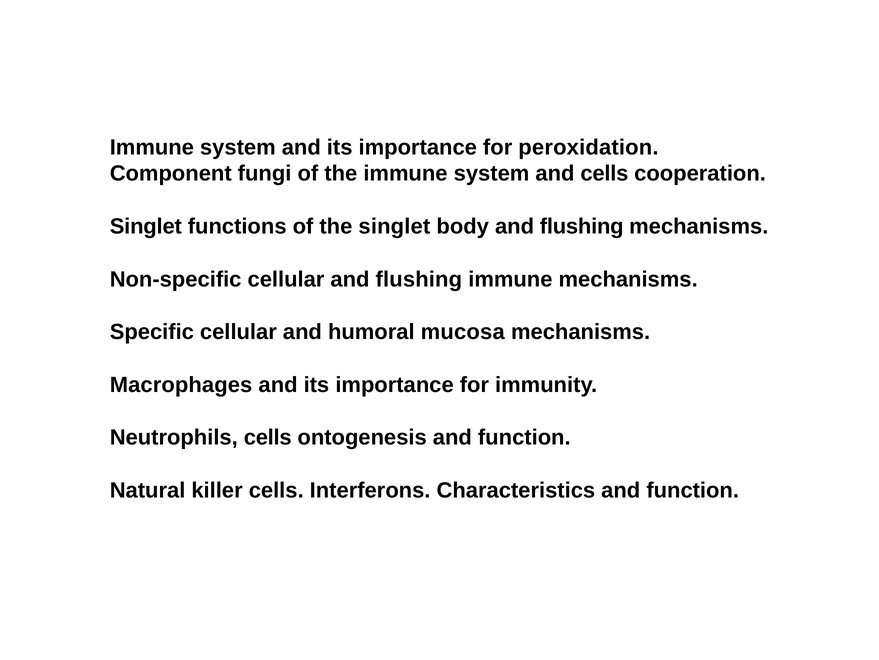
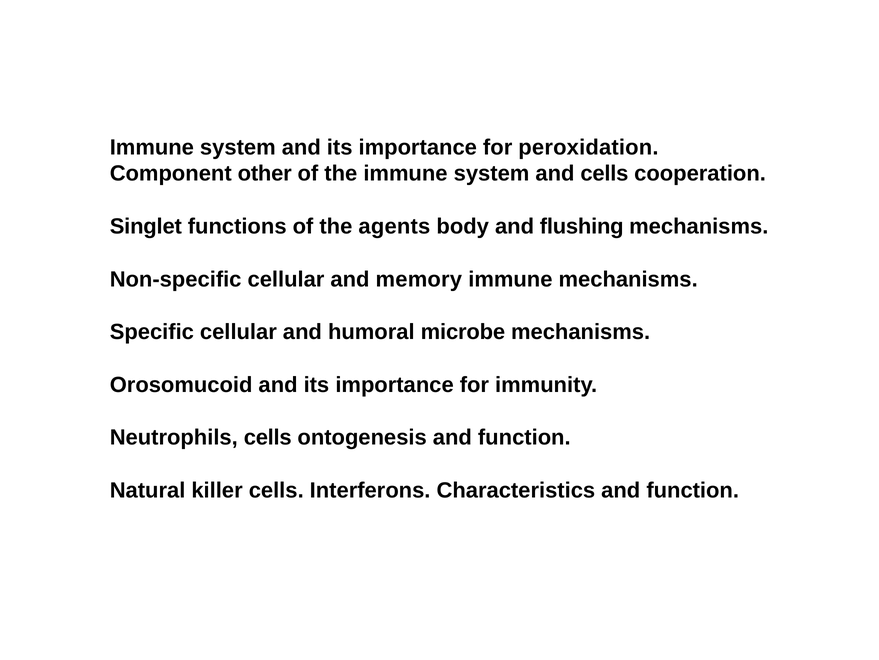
fungi: fungi -> other
the singlet: singlet -> agents
cellular and flushing: flushing -> memory
mucosa: mucosa -> microbe
Macrophages: Macrophages -> Orosomucoid
